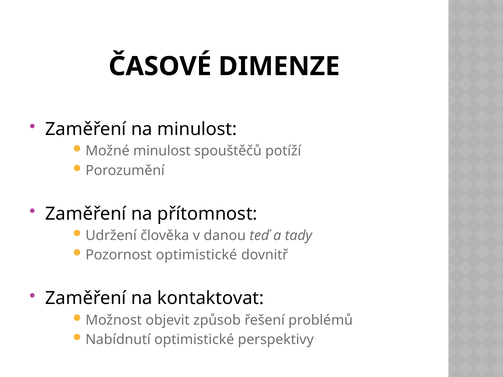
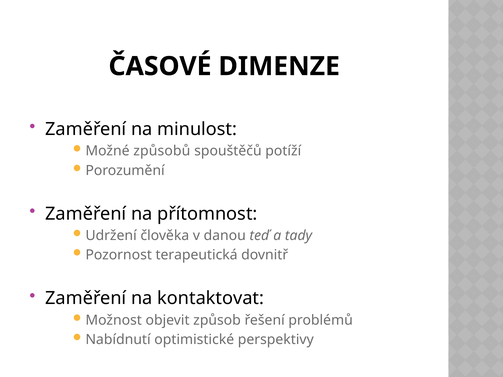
Možné minulost: minulost -> způsobů
Pozornost optimistické: optimistické -> terapeutická
